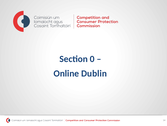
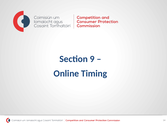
0: 0 -> 9
Dublin: Dublin -> Timing
